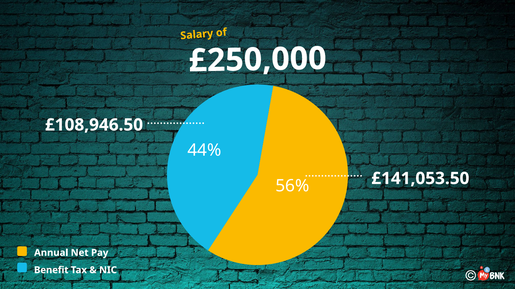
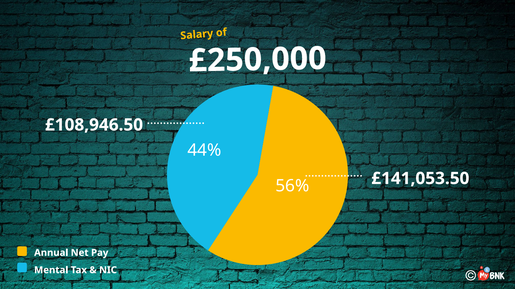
Benefit: Benefit -> Mental
